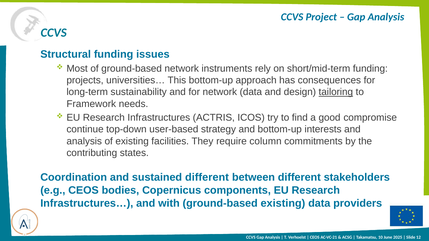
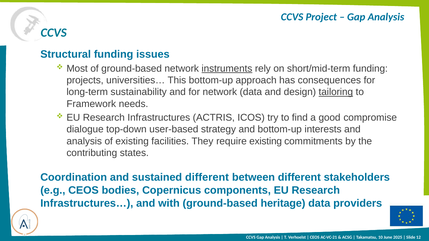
instruments underline: none -> present
continue: continue -> dialogue
require column: column -> existing
ground-based existing: existing -> heritage
